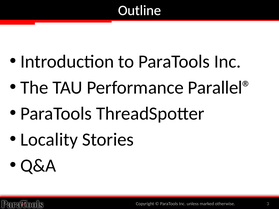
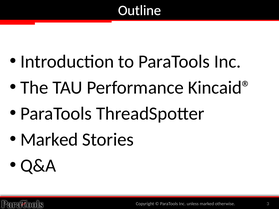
Parallel®: Parallel® -> Kincaid®
Locality at (49, 140): Locality -> Marked
